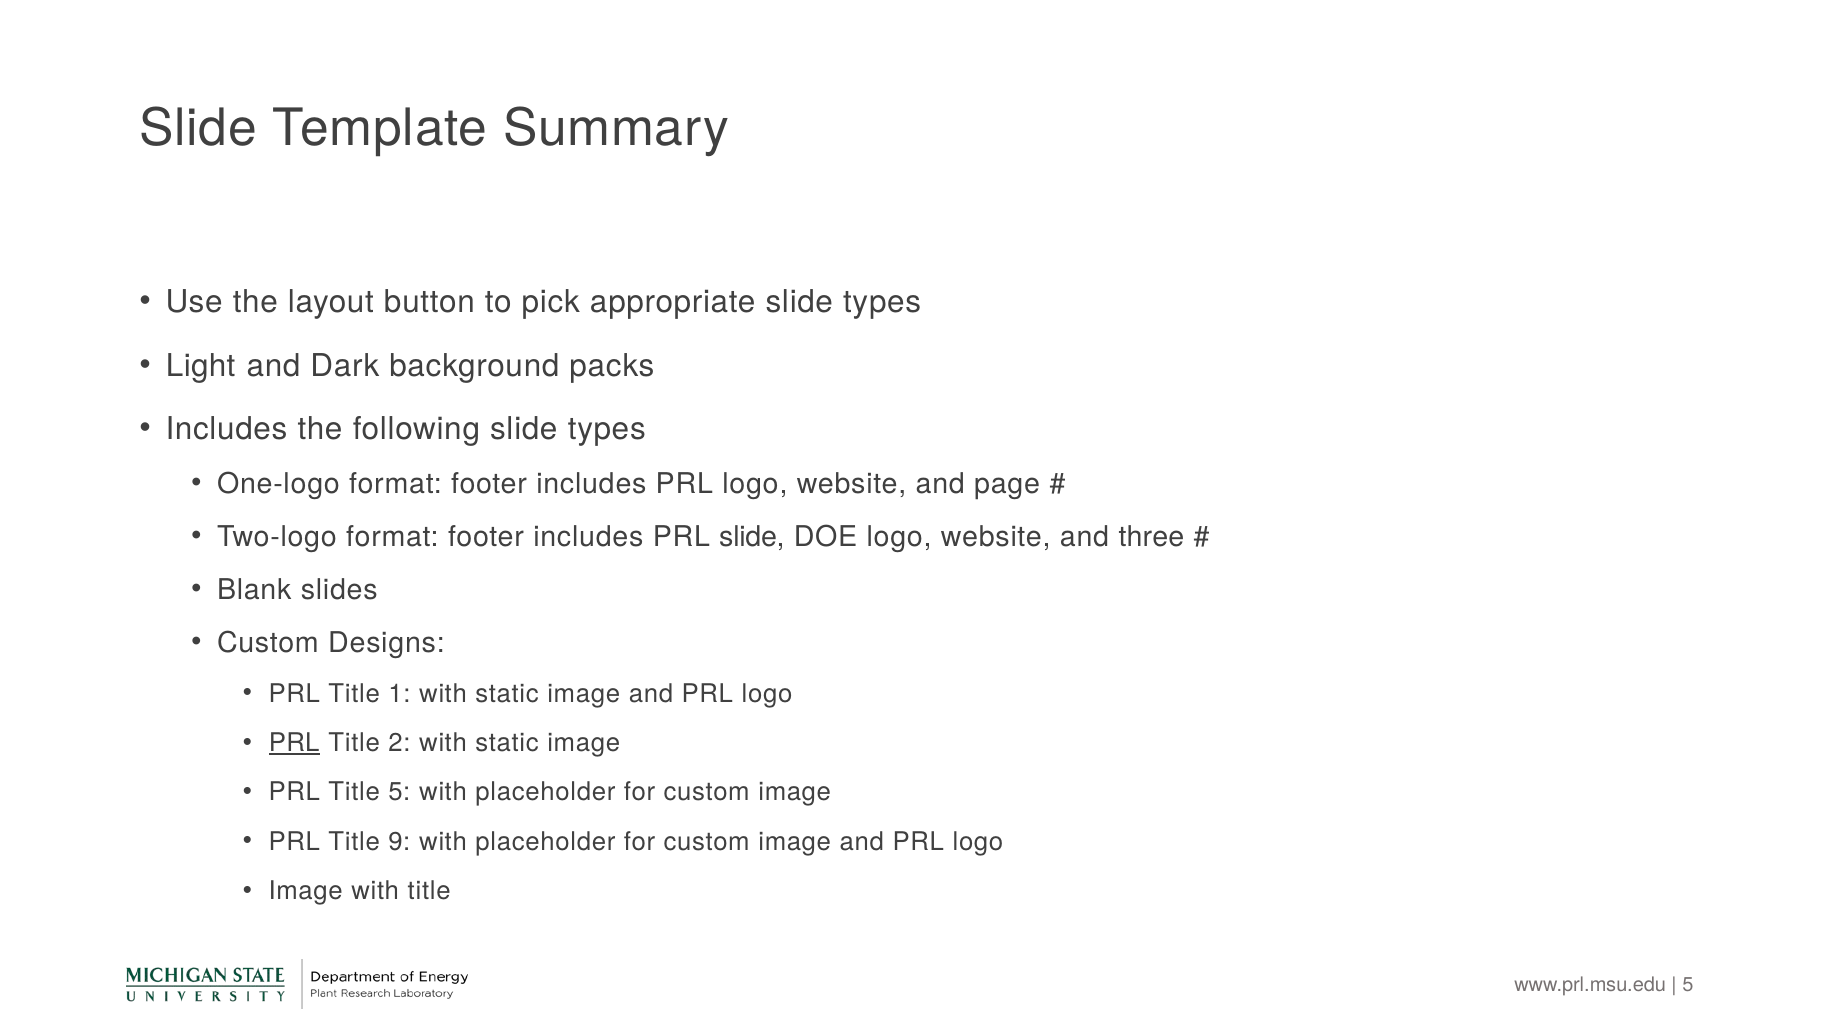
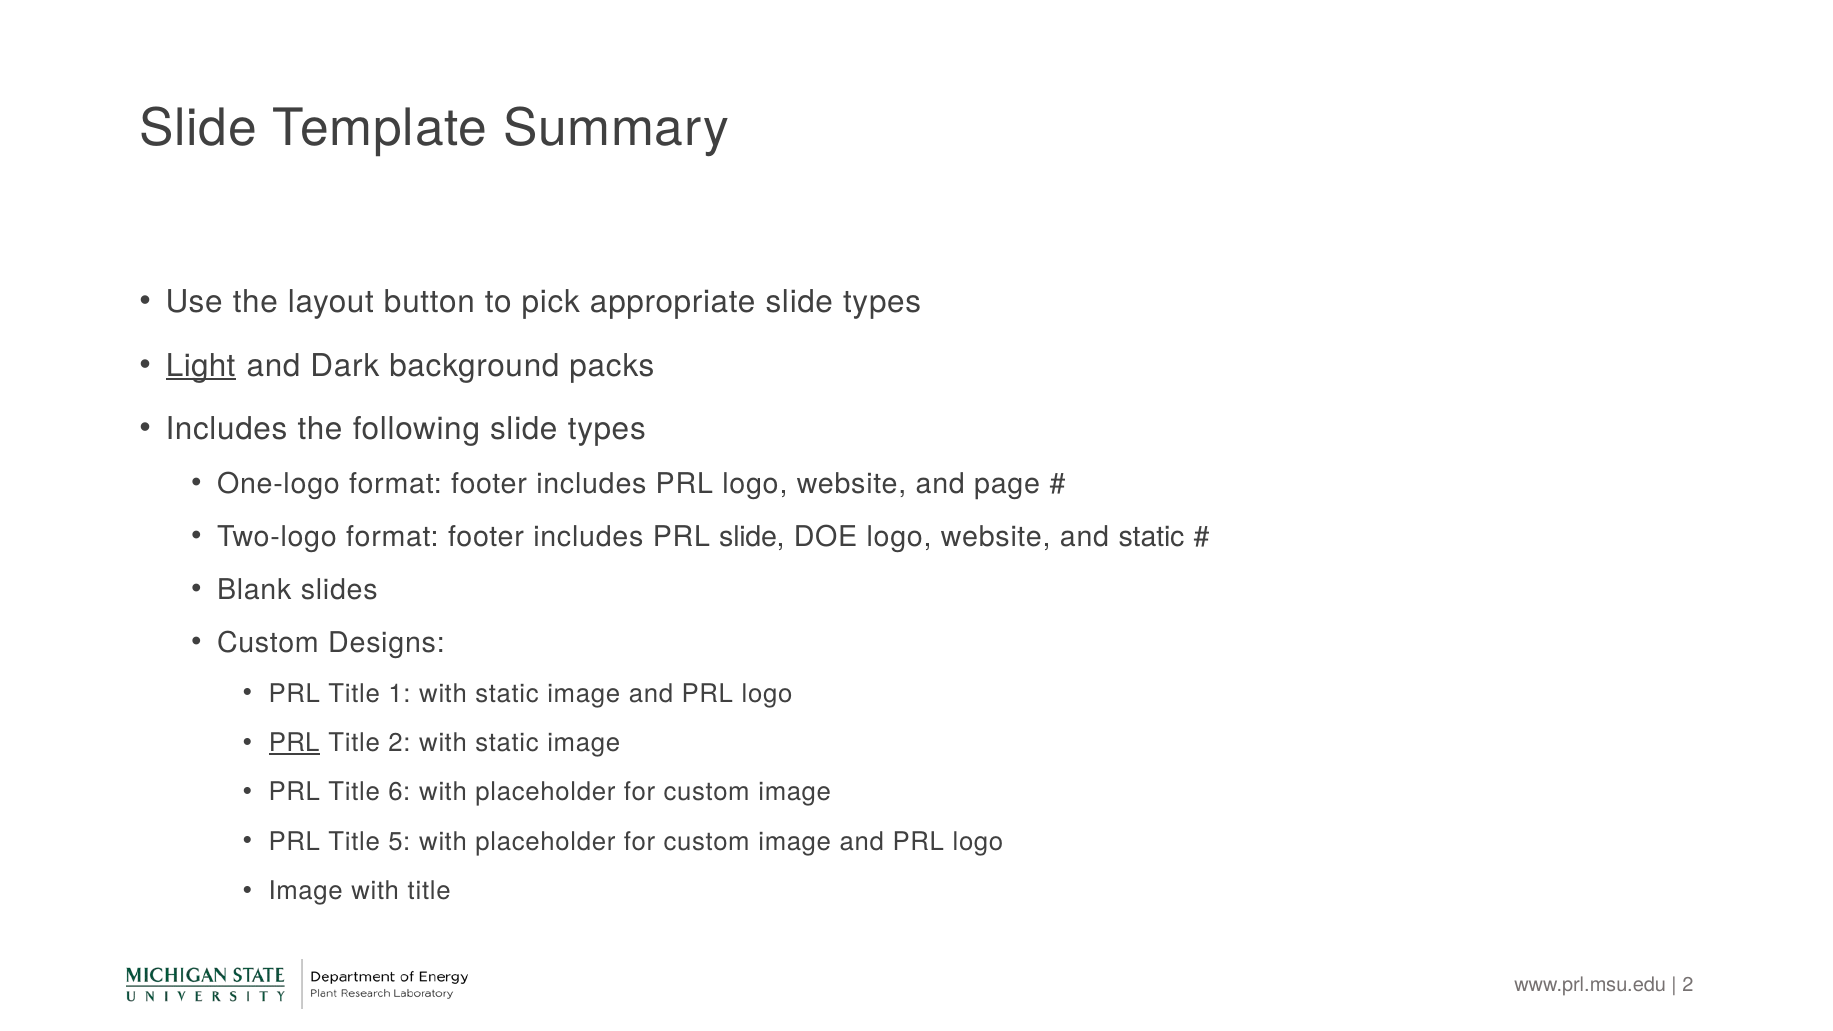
Light underline: none -> present
and three: three -> static
Title 5: 5 -> 6
9: 9 -> 5
5 at (1688, 985): 5 -> 2
